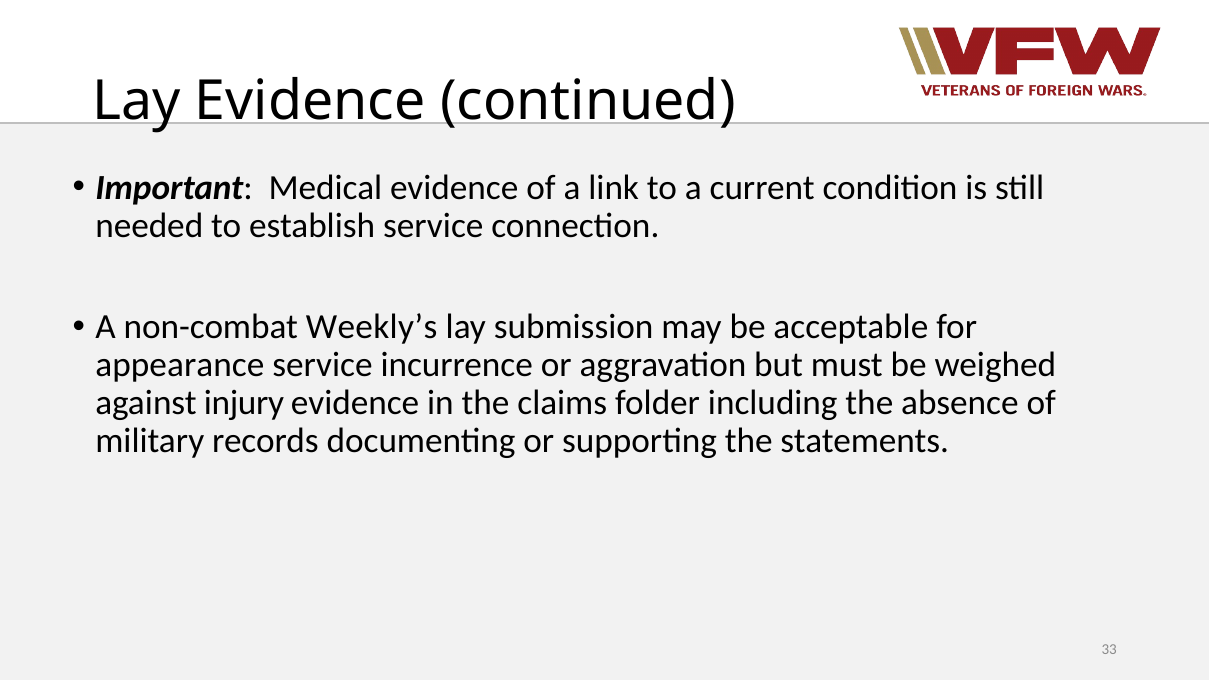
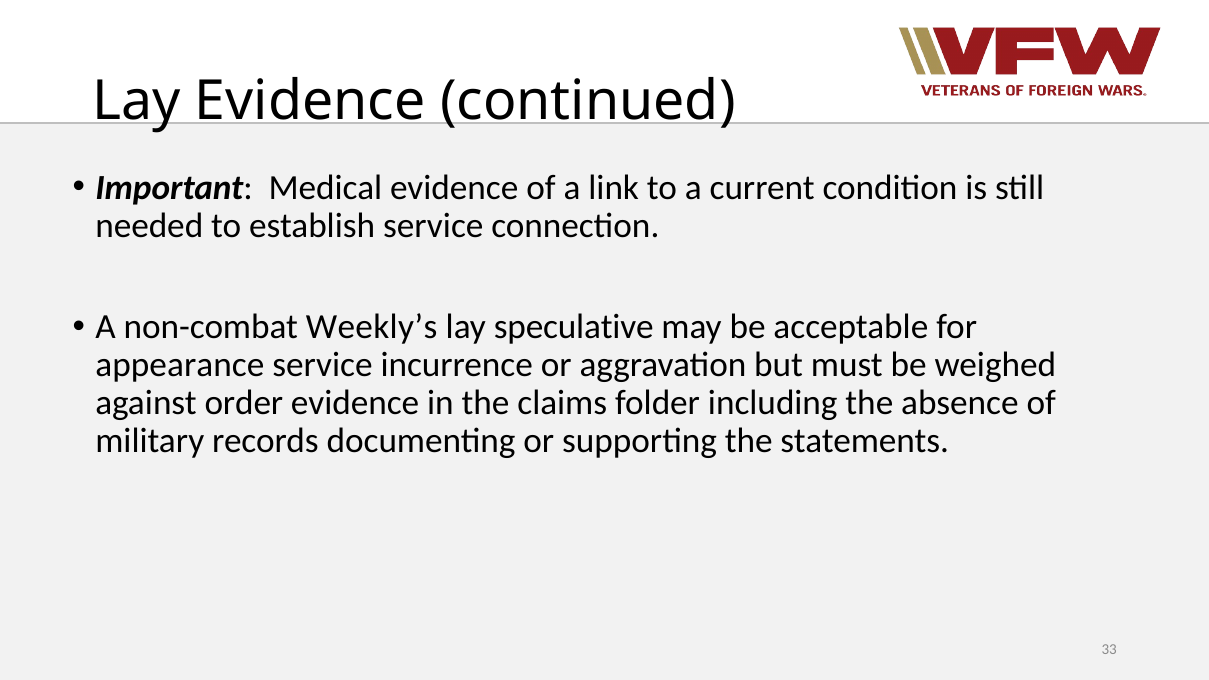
submission: submission -> speculative
injury: injury -> order
